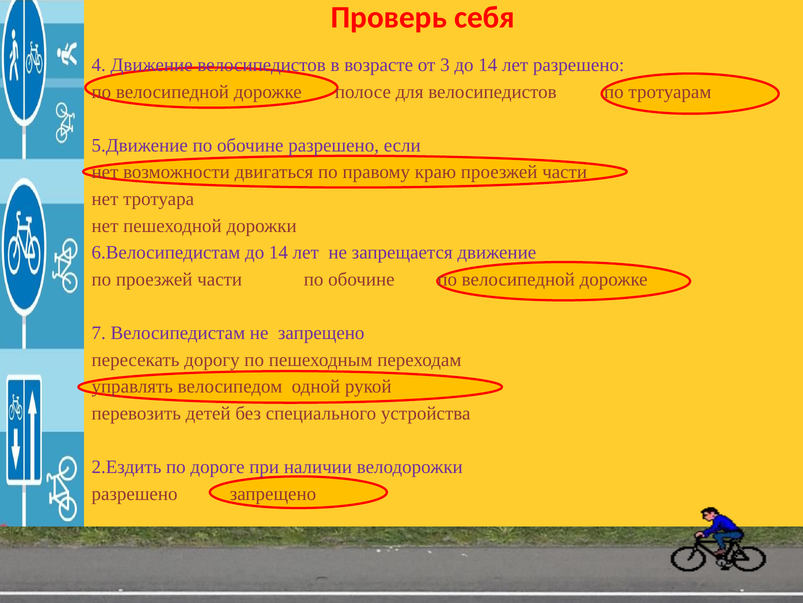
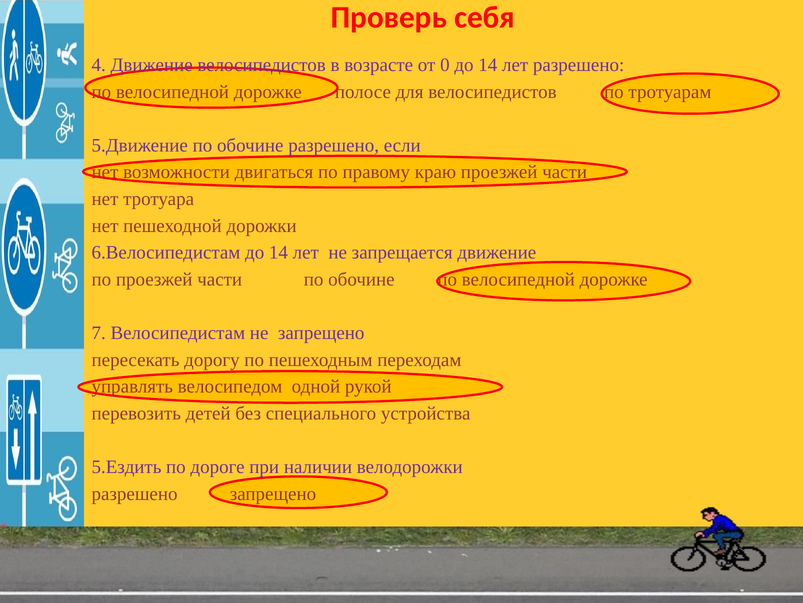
3: 3 -> 0
2.Ездить: 2.Ездить -> 5.Ездить
